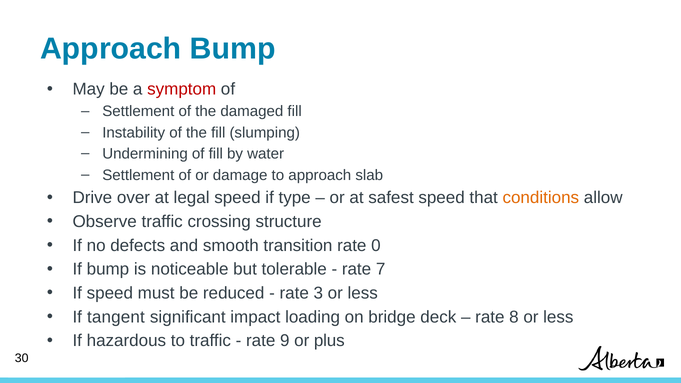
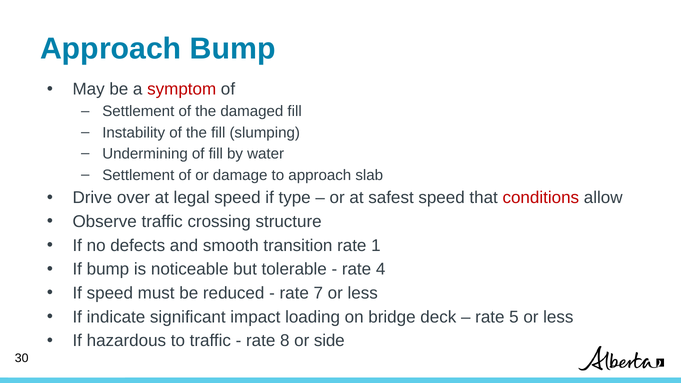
conditions colour: orange -> red
0: 0 -> 1
7: 7 -> 4
3: 3 -> 7
tangent: tangent -> indicate
8: 8 -> 5
9: 9 -> 8
plus: plus -> side
